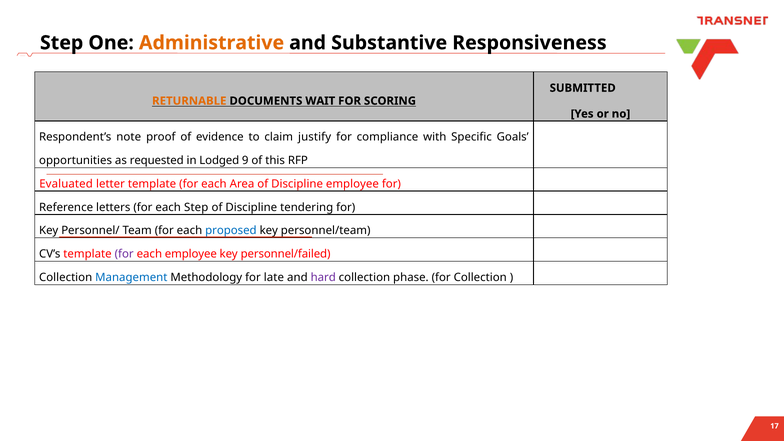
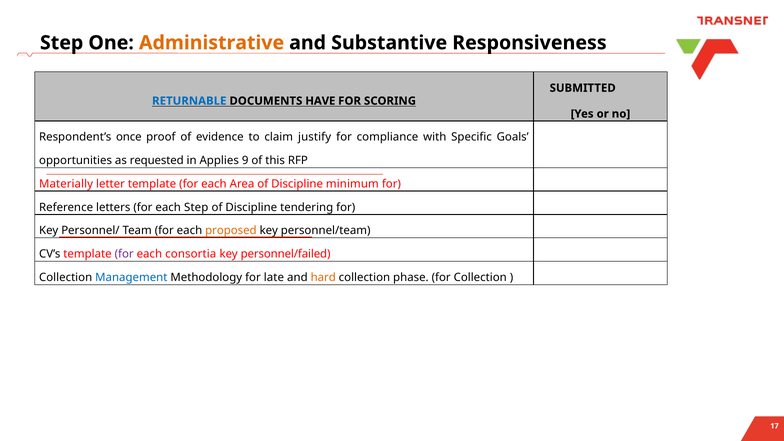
RETURNABLE colour: orange -> blue
WAIT: WAIT -> HAVE
note: note -> once
Lodged: Lodged -> Applies
Evaluated: Evaluated -> Materially
Discipline employee: employee -> minimum
proposed colour: blue -> orange
each employee: employee -> consortia
hard colour: purple -> orange
